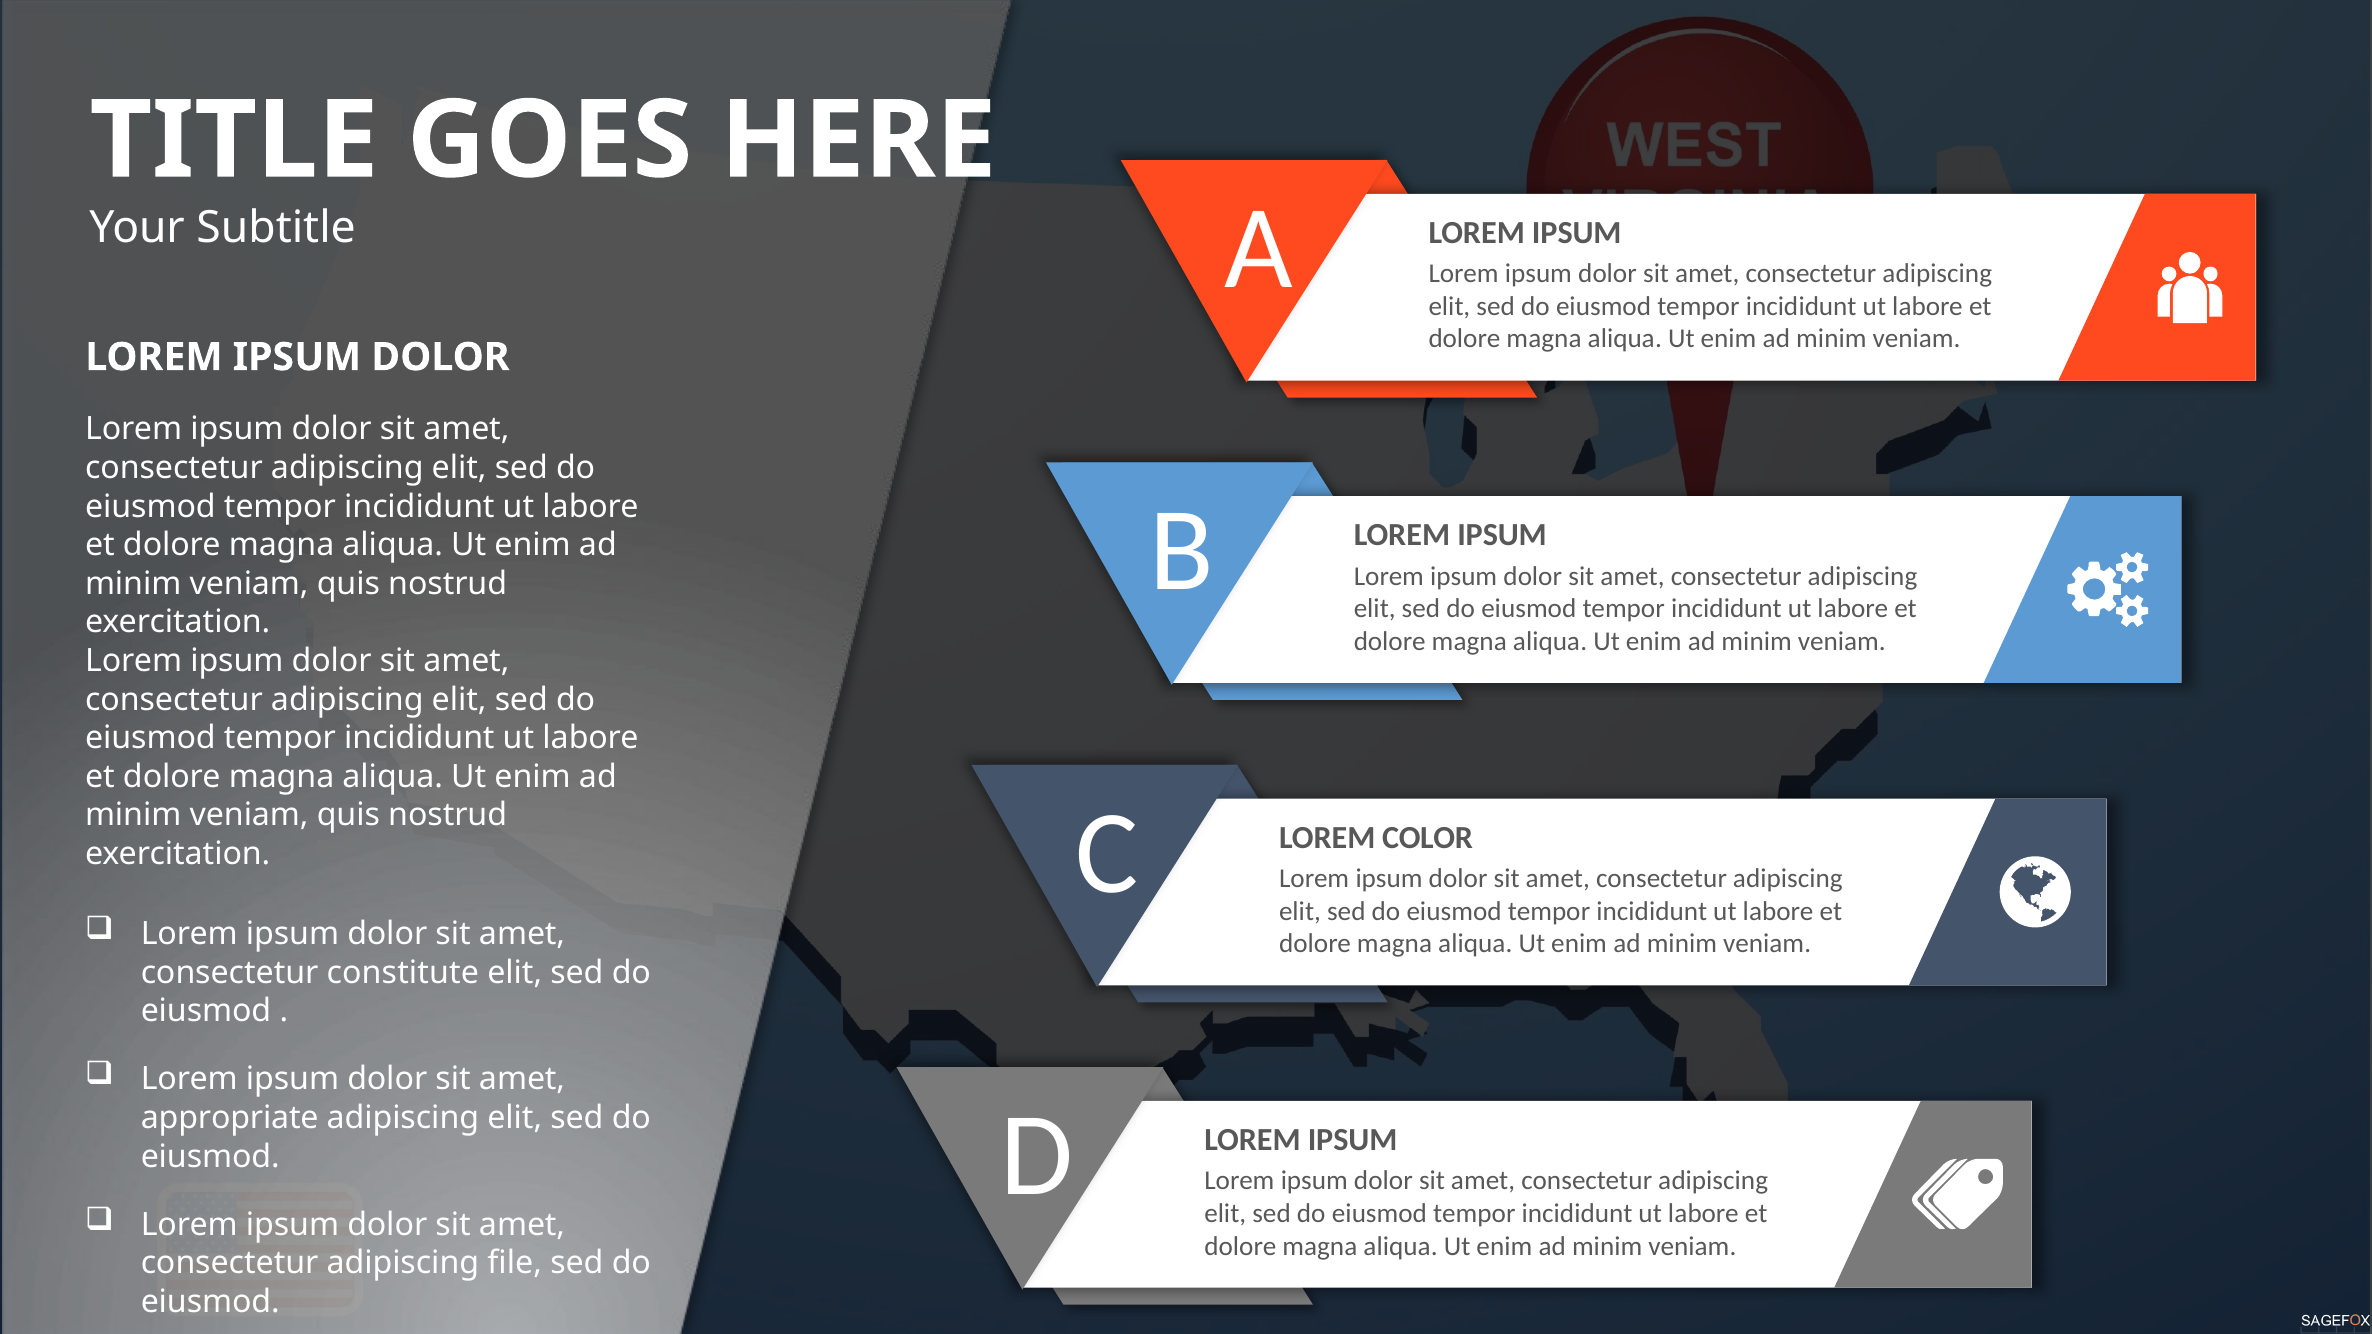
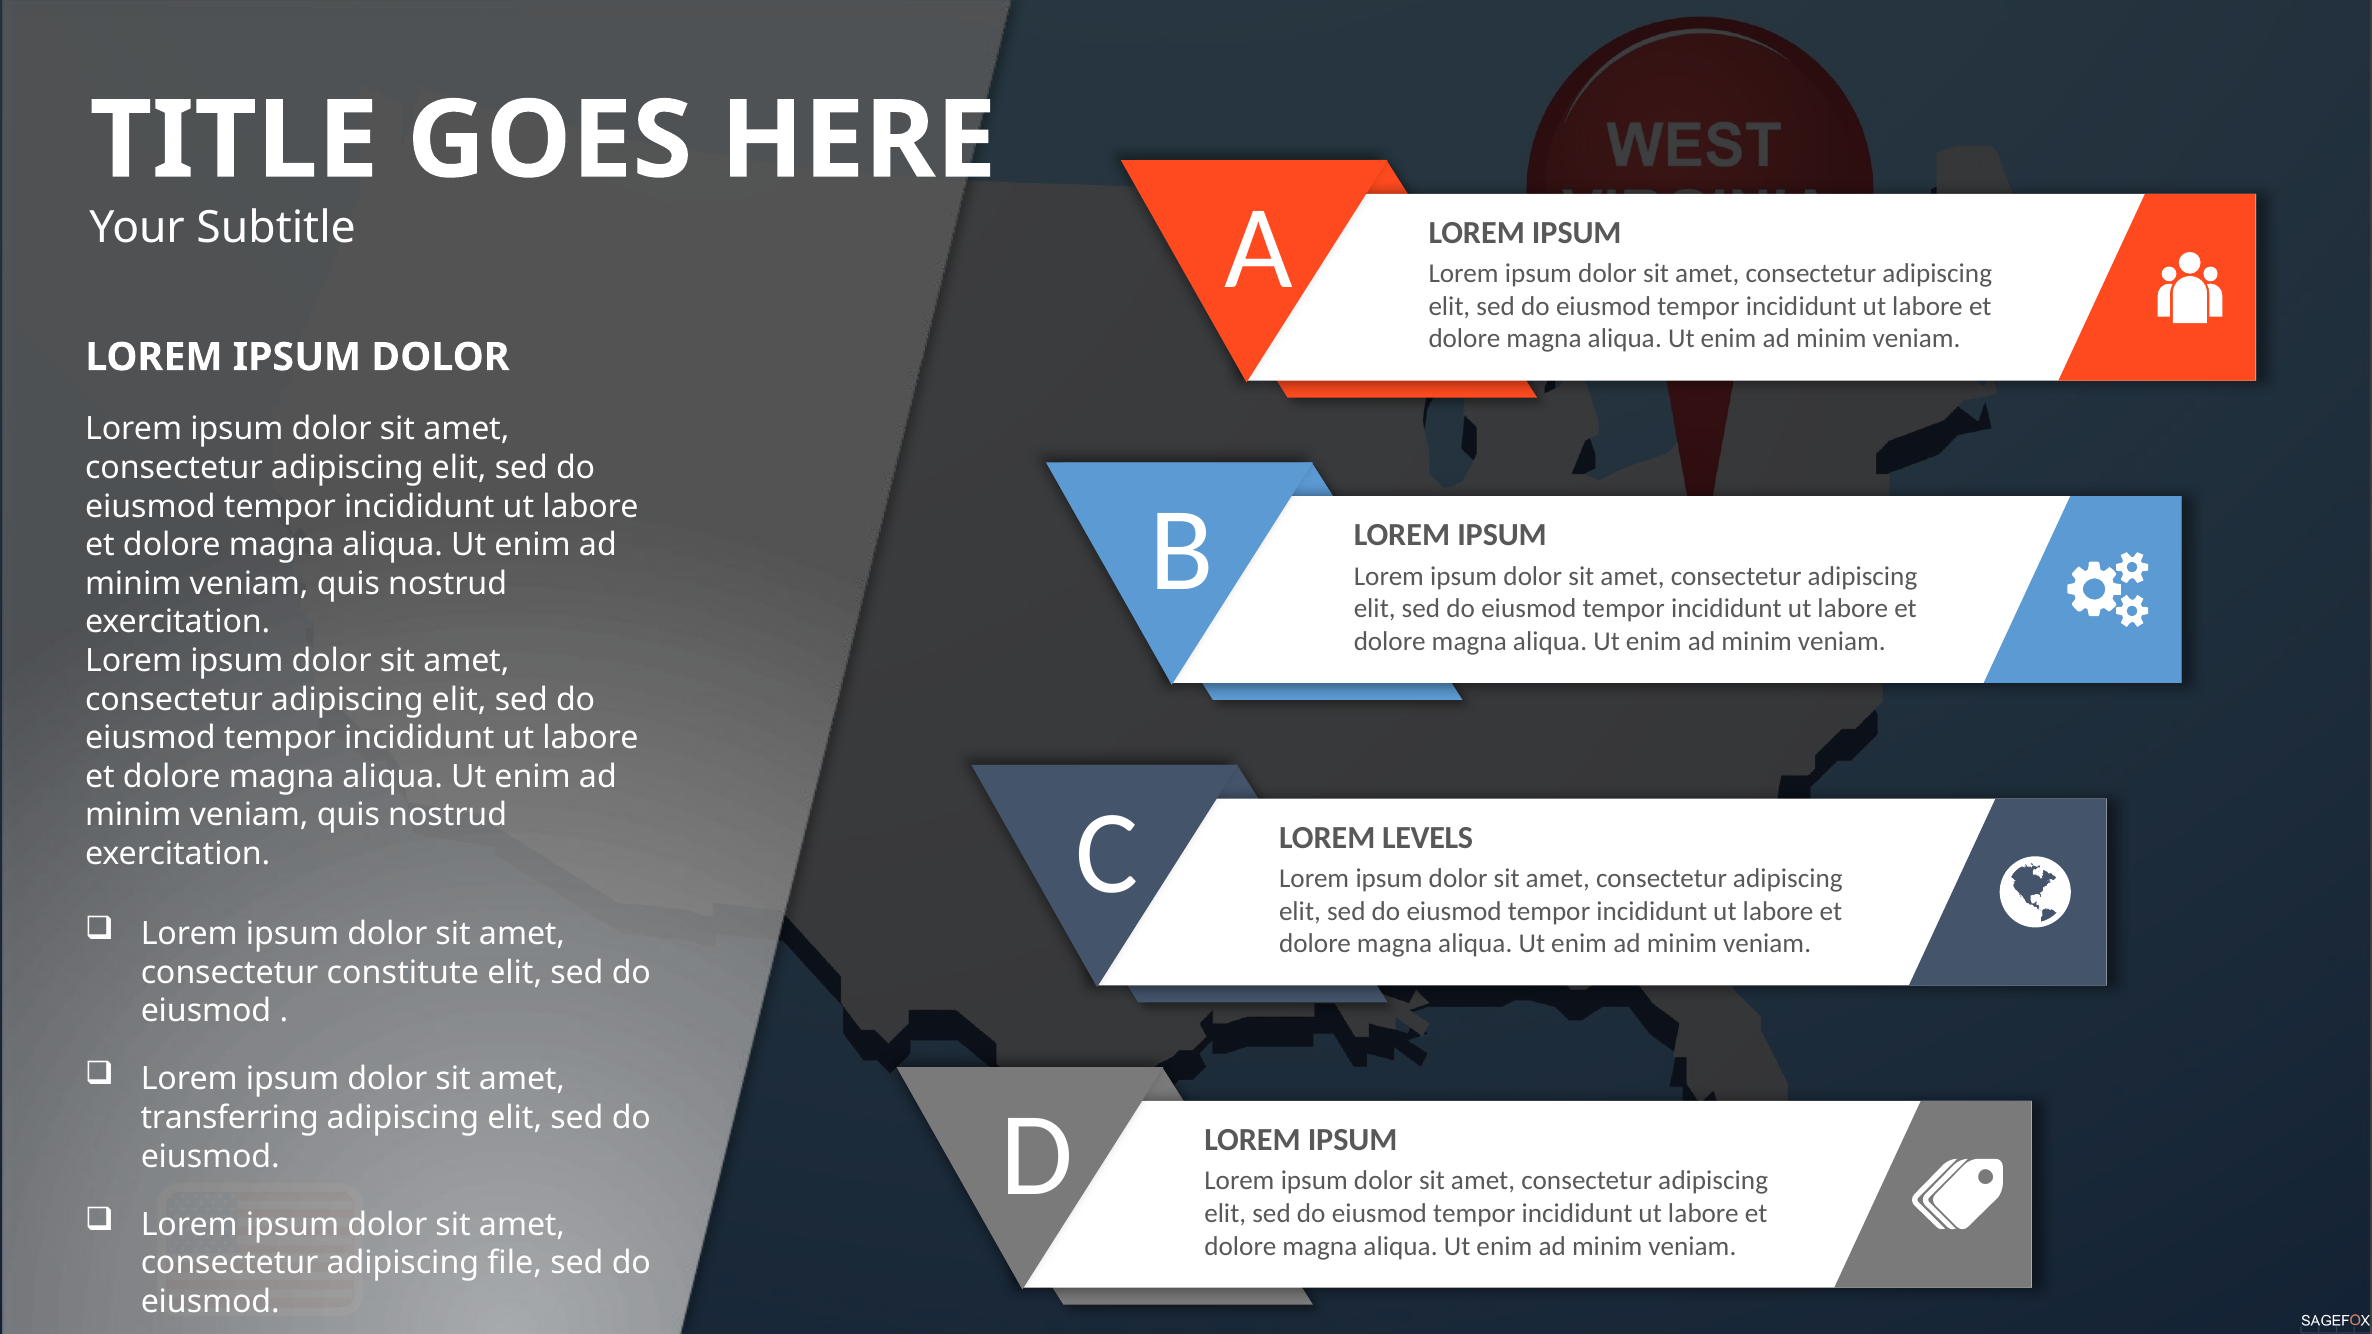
COLOR: COLOR -> LEVELS
appropriate: appropriate -> transferring
